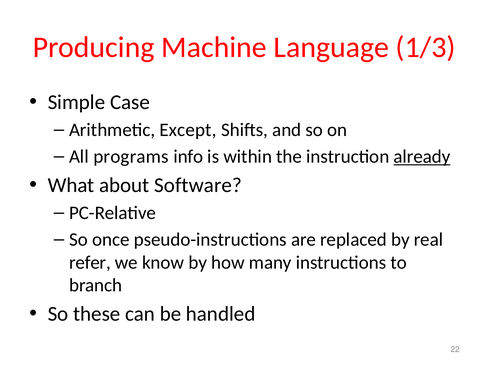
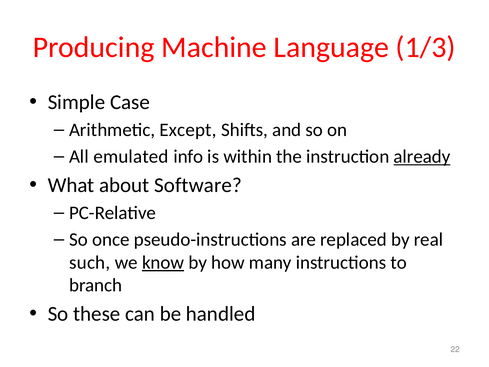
programs: programs -> emulated
refer: refer -> such
know underline: none -> present
